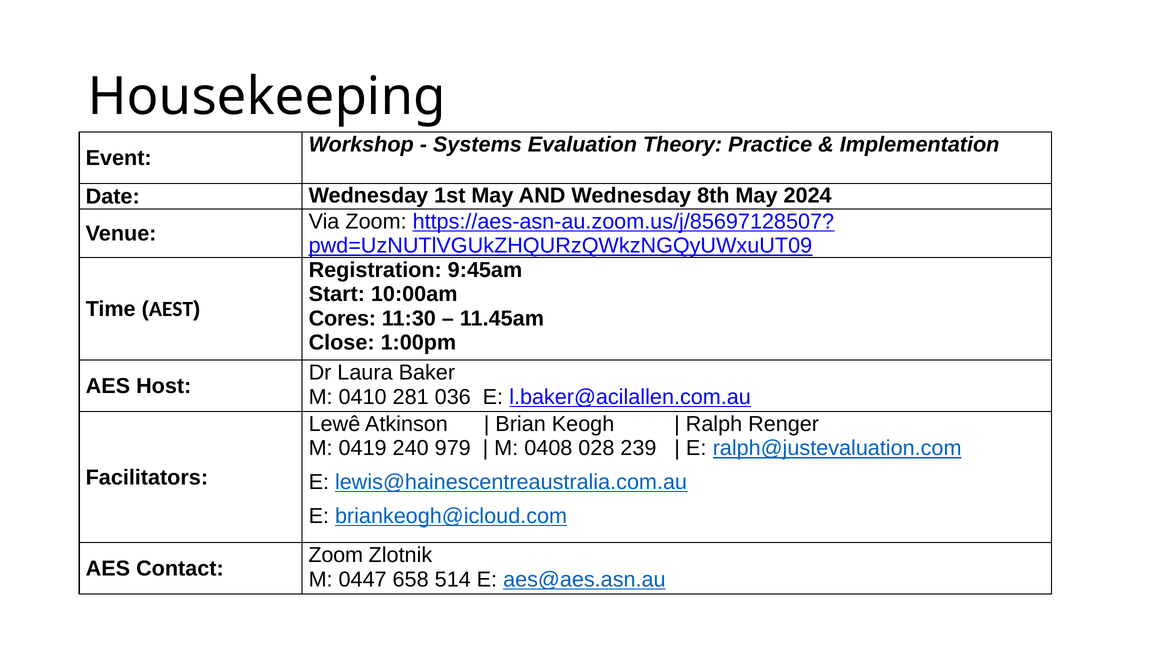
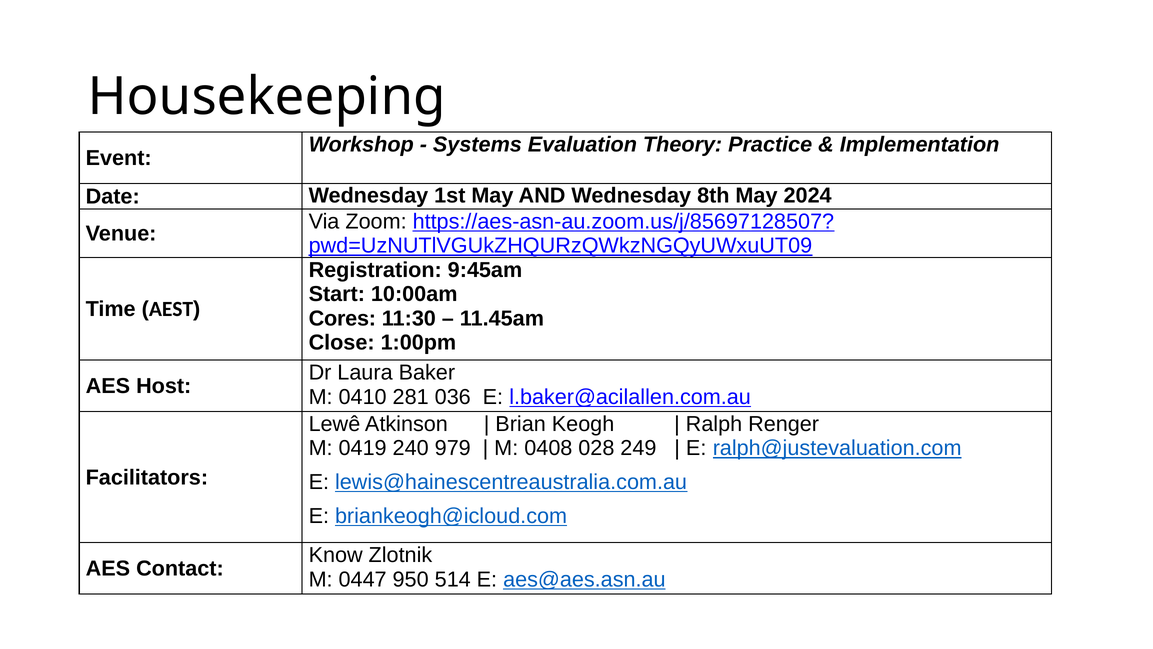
239: 239 -> 249
Zoom at (336, 555): Zoom -> Know
658: 658 -> 950
